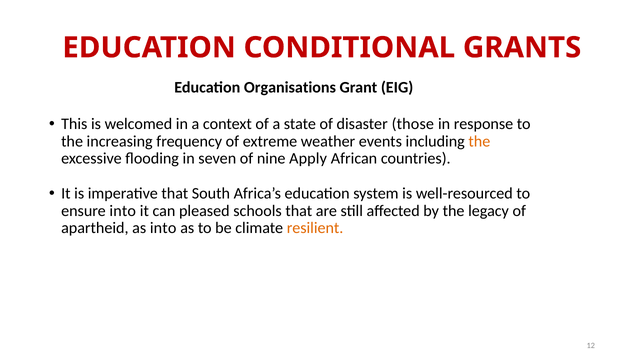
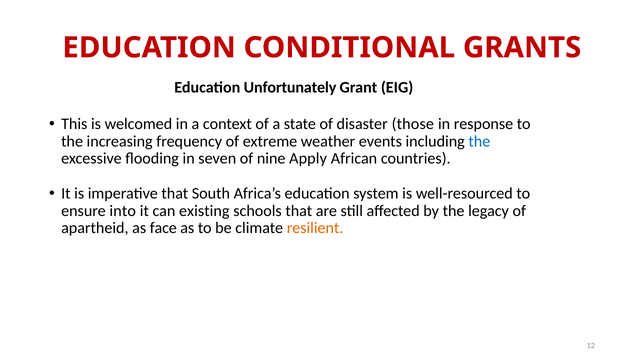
Organisations: Organisations -> Unfortunately
the at (479, 141) colour: orange -> blue
pleased: pleased -> existing
as into: into -> face
